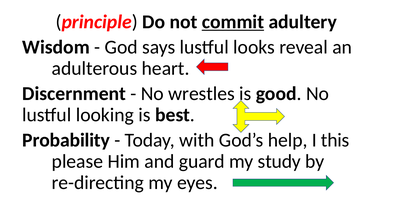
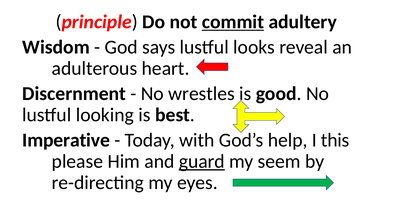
Probability: Probability -> Imperative
guard underline: none -> present
study: study -> seem
